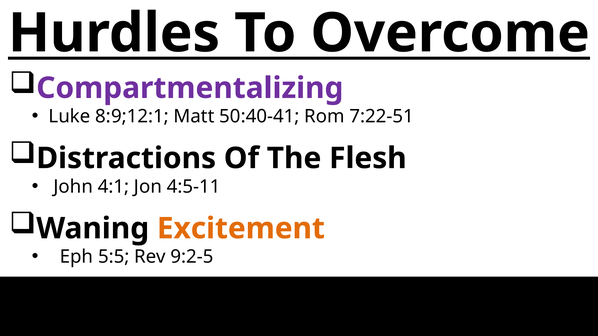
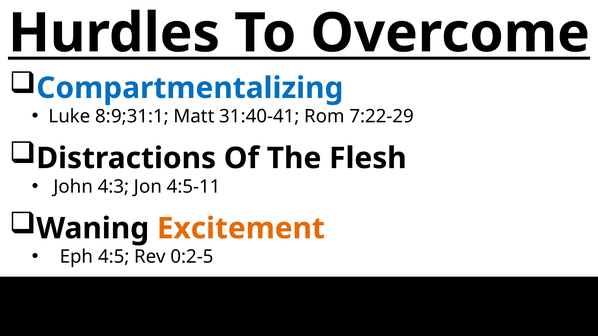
Compartmentalizing colour: purple -> blue
8:9;12:1: 8:9;12:1 -> 8:9;31:1
50:40-41: 50:40-41 -> 31:40-41
7:22-51: 7:22-51 -> 7:22-29
4:1: 4:1 -> 4:3
5:5: 5:5 -> 4:5
9:2-5: 9:2-5 -> 0:2-5
